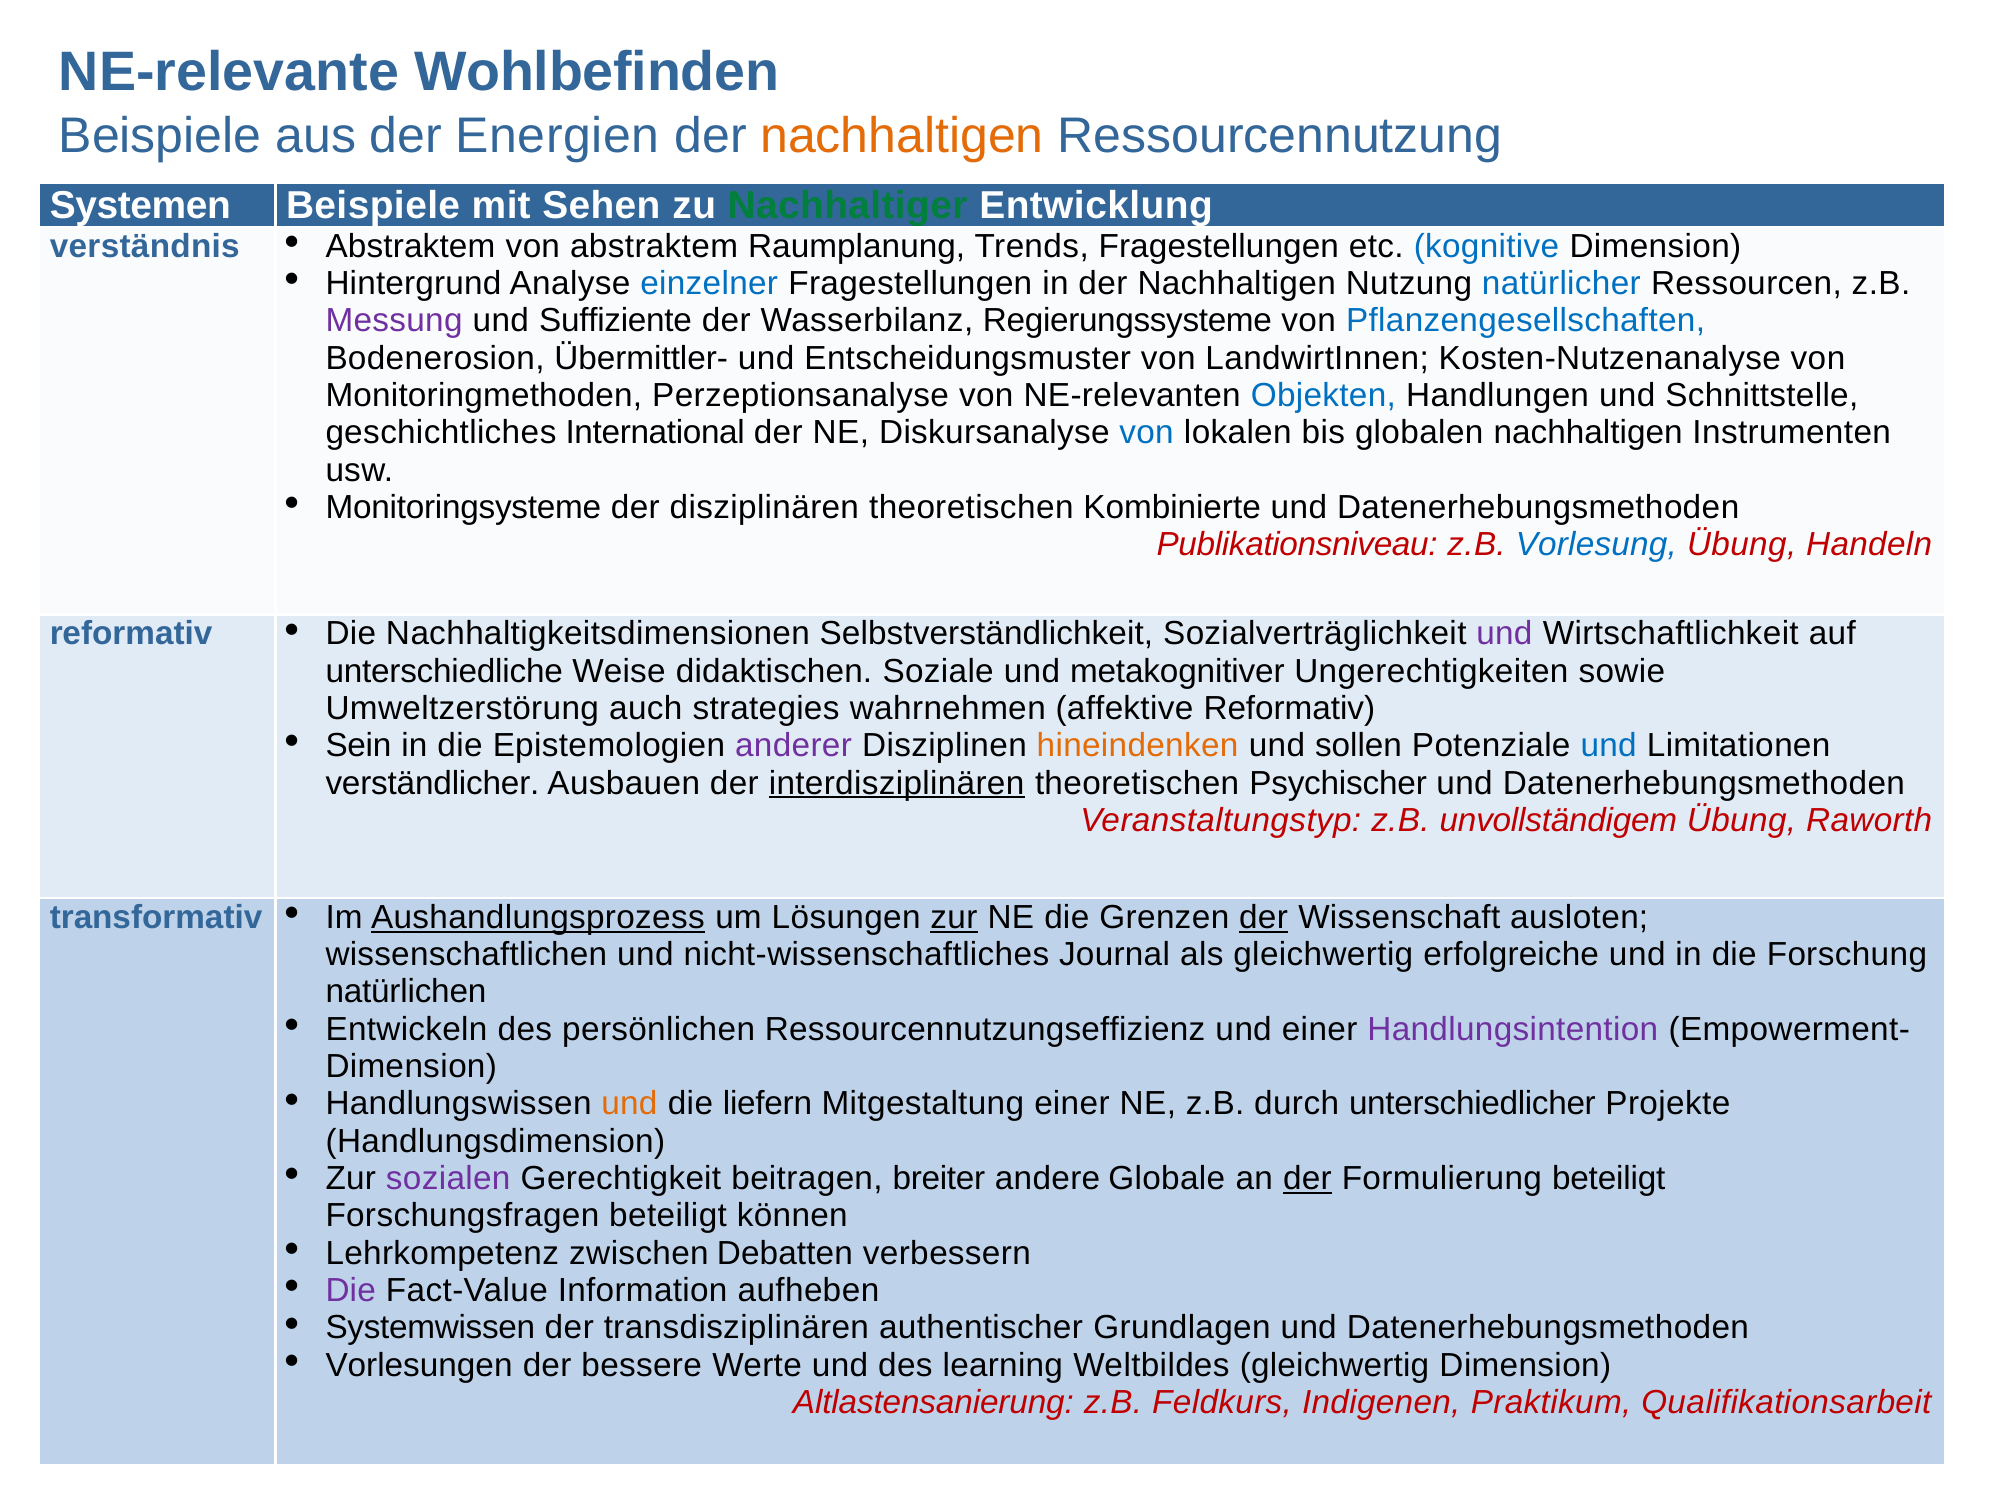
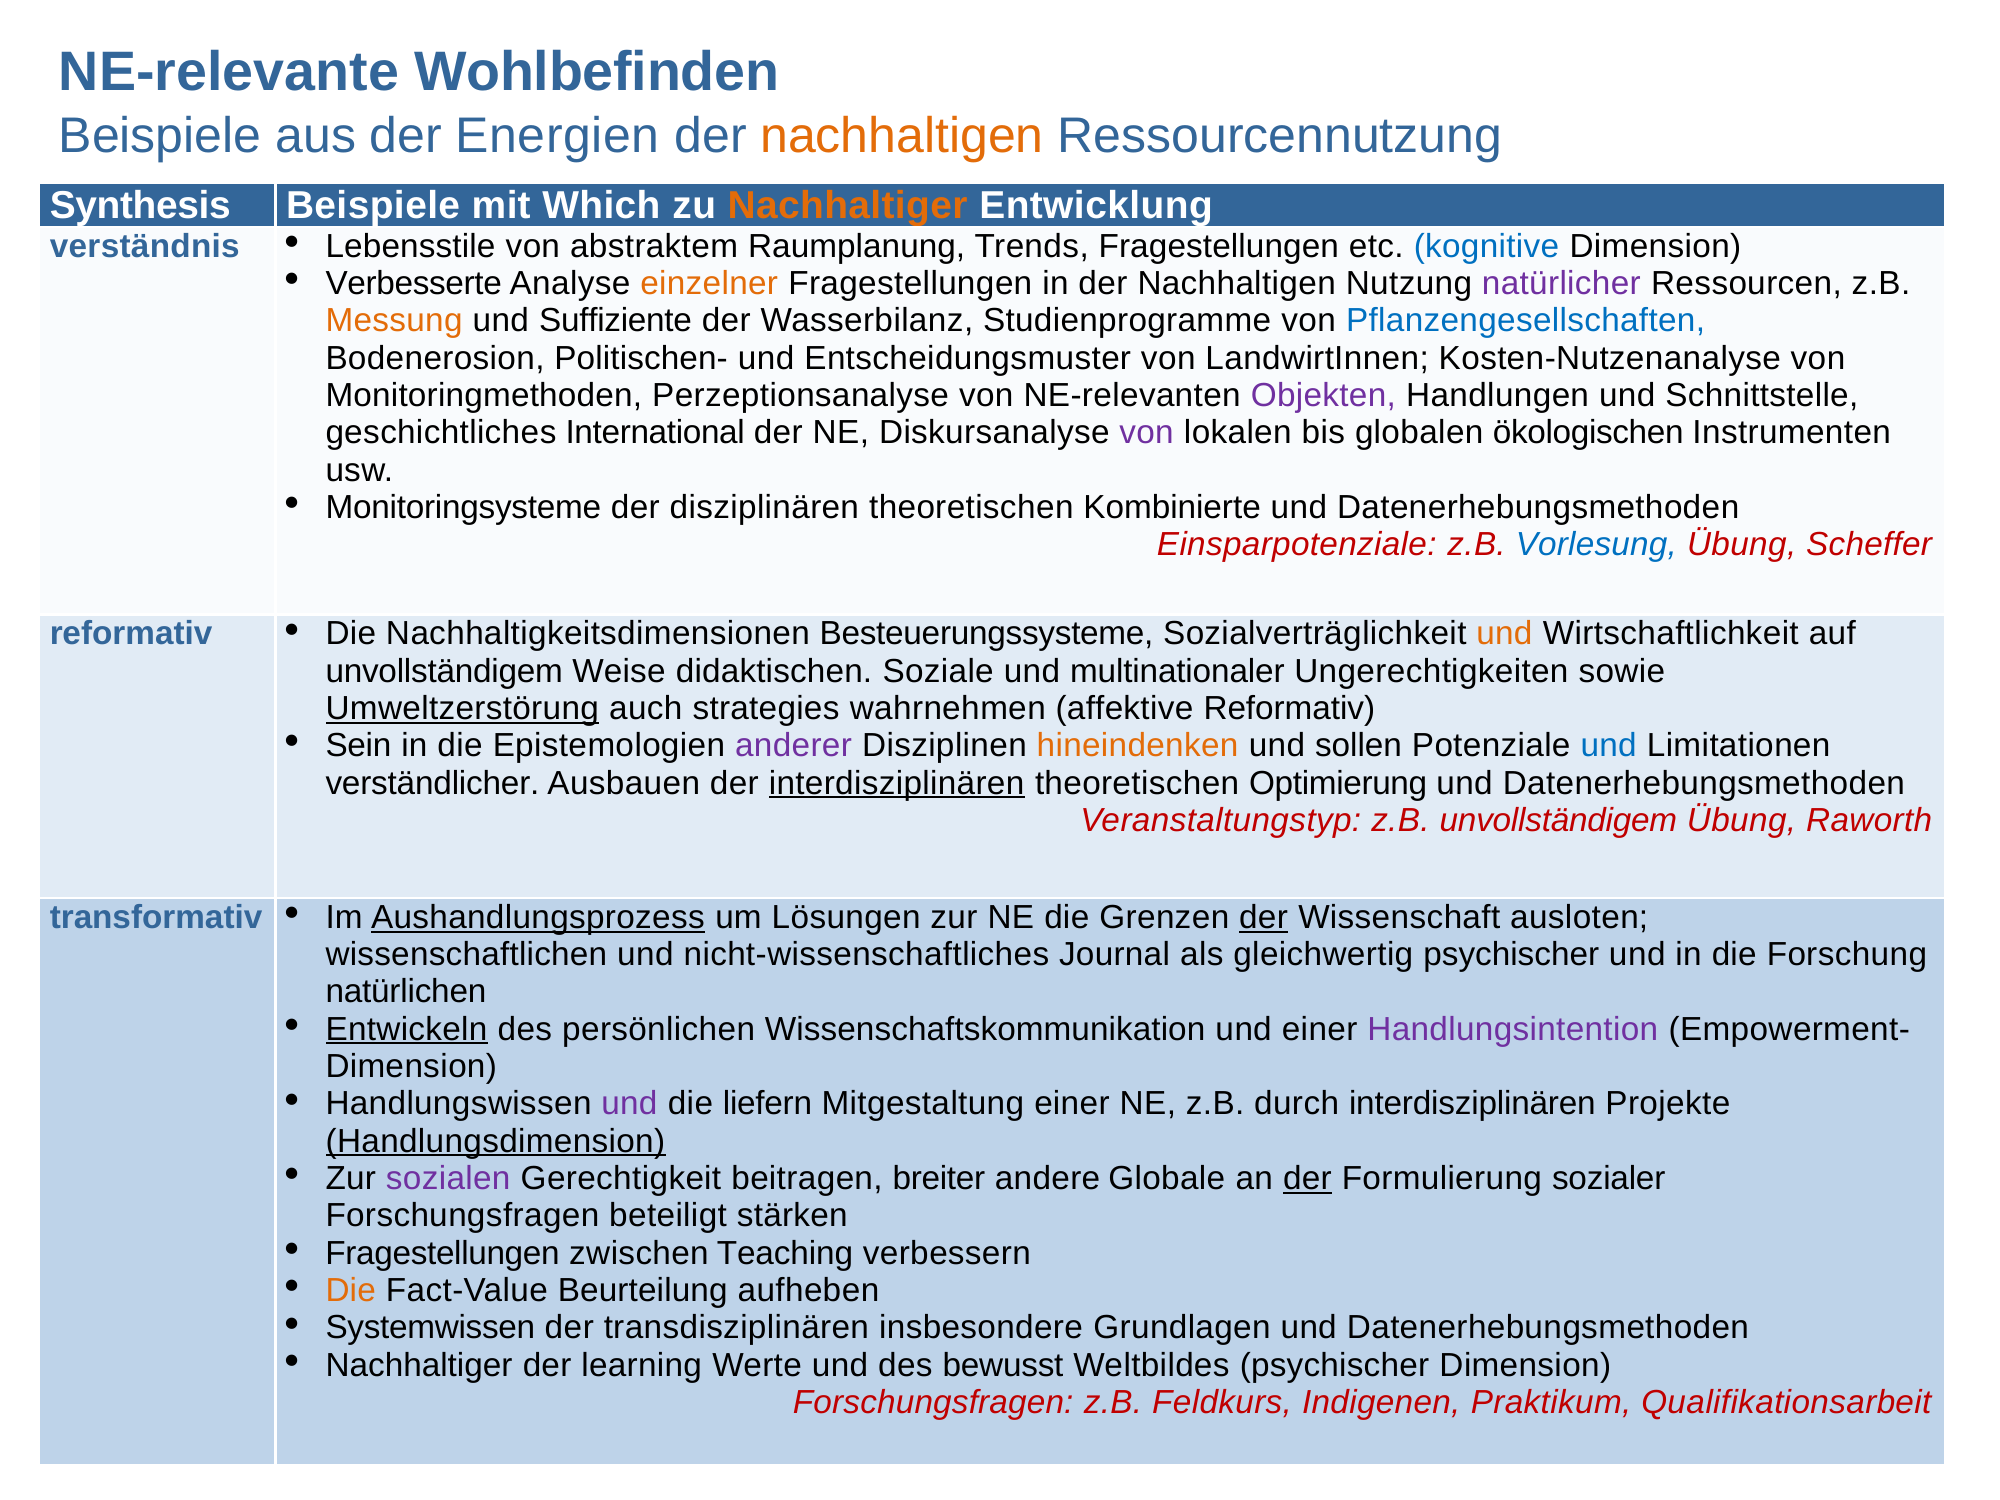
Systemen: Systemen -> Synthesis
Sehen: Sehen -> Which
Nachhaltiger at (848, 206) colour: green -> orange
Abstraktem at (410, 246): Abstraktem -> Lebensstile
Hintergrund: Hintergrund -> Verbesserte
einzelner colour: blue -> orange
natürlicher colour: blue -> purple
Messung colour: purple -> orange
Regierungssysteme: Regierungssysteme -> Studienprogramme
Übermittler-: Übermittler- -> Politischen-
Objekten colour: blue -> purple
von at (1147, 433) colour: blue -> purple
globalen nachhaltigen: nachhaltigen -> ökologischen
Publikationsniveau: Publikationsniveau -> Einsparpotenziale
Handeln: Handeln -> Scheffer
Selbstverständlichkeit: Selbstverständlichkeit -> Besteuerungssysteme
und at (1504, 634) colour: purple -> orange
unterschiedliche at (444, 671): unterschiedliche -> unvollständigem
metakognitiver: metakognitiver -> multinationaler
Umweltzerstörung underline: none -> present
Psychischer: Psychischer -> Optimierung
zur at (954, 917) underline: present -> none
gleichwertig erfolgreiche: erfolgreiche -> psychischer
Entwickeln underline: none -> present
Ressourcennutzungseffizienz: Ressourcennutzungseffizienz -> Wissenschaftskommunikation
und at (629, 1104) colour: orange -> purple
durch unterschiedlicher: unterschiedlicher -> interdisziplinären
Handlungsdimension underline: none -> present
Formulierung beteiligt: beteiligt -> sozialer
können: können -> stärken
Lehrkompetenz at (442, 1253): Lehrkompetenz -> Fragestellungen
Debatten: Debatten -> Teaching
Die at (351, 1290) colour: purple -> orange
Information: Information -> Beurteilung
authentischer: authentischer -> insbesondere
Vorlesungen at (419, 1365): Vorlesungen -> Nachhaltiger
bessere: bessere -> learning
learning: learning -> bewusst
Weltbildes gleichwertig: gleichwertig -> psychischer
Altlastensanierung at (933, 1402): Altlastensanierung -> Forschungsfragen
